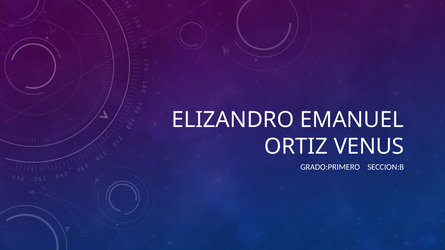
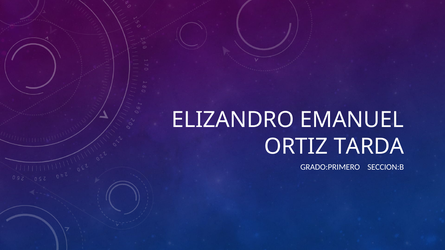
VENUS: VENUS -> TARDA
